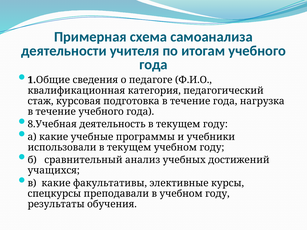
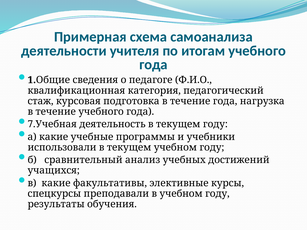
8.Учебная: 8.Учебная -> 7.Учебная
